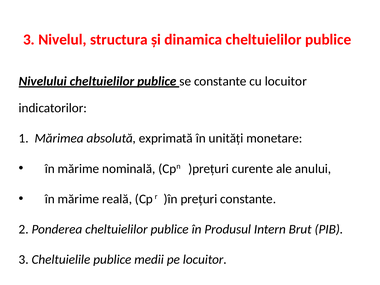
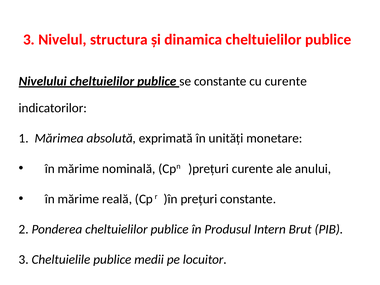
cu locuitor: locuitor -> curente
